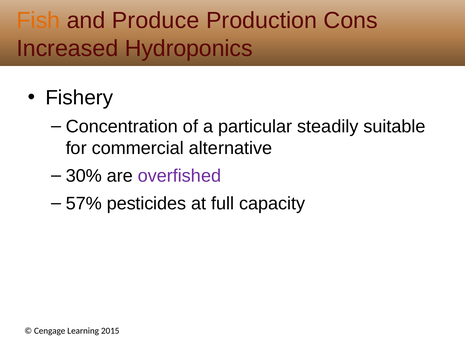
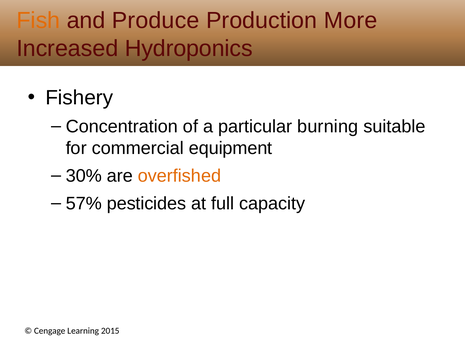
Cons: Cons -> More
steadily: steadily -> burning
alternative: alternative -> equipment
overfished colour: purple -> orange
